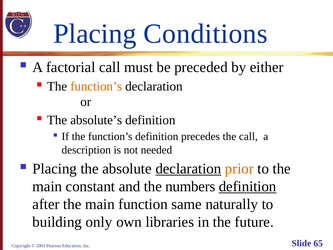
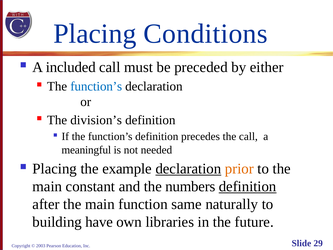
factorial: factorial -> included
function’s at (96, 86) colour: orange -> blue
absolute’s: absolute’s -> division’s
description: description -> meaningful
absolute: absolute -> example
only: only -> have
65: 65 -> 29
